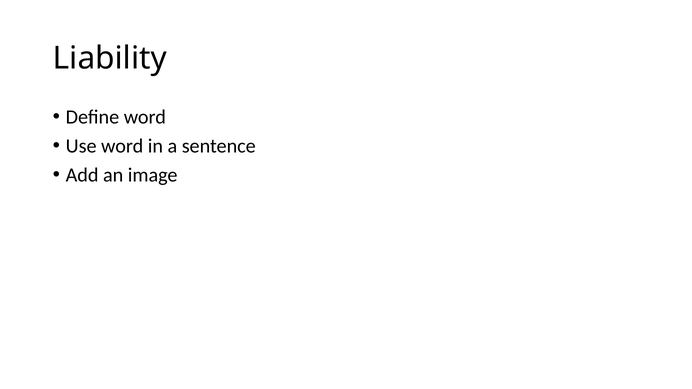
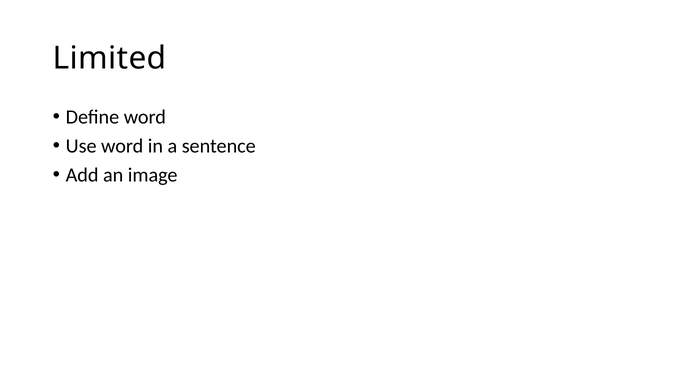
Liability: Liability -> Limited
